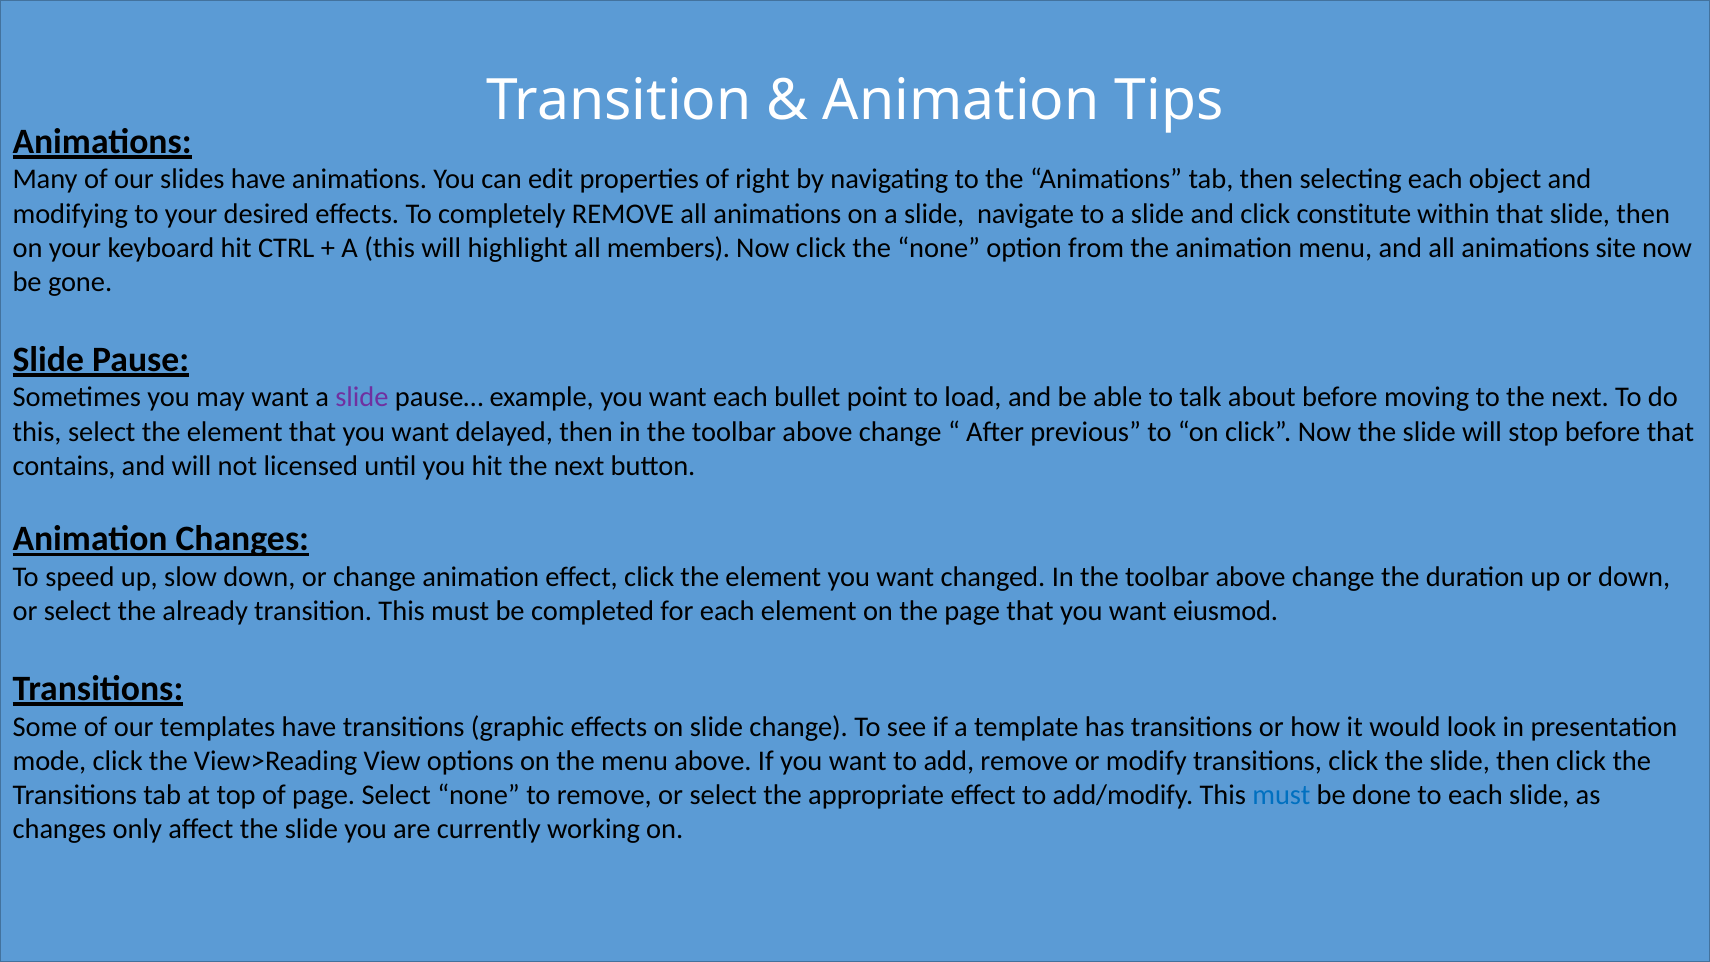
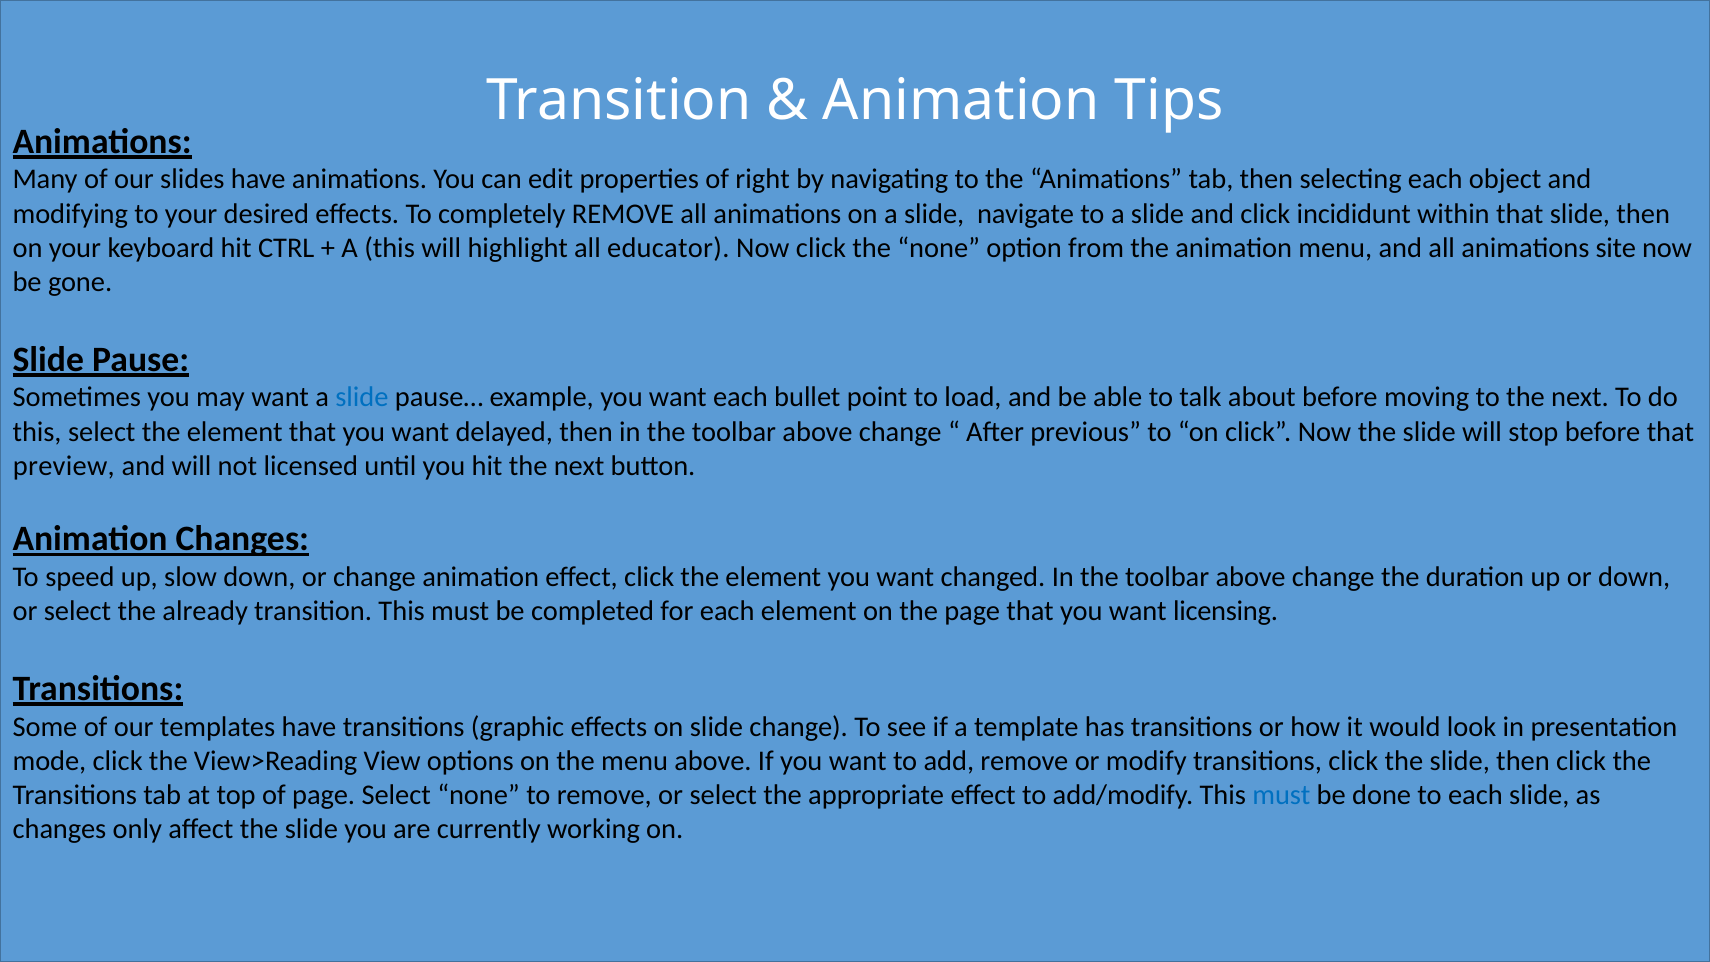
constitute: constitute -> incididunt
members: members -> educator
slide at (362, 397) colour: purple -> blue
contains: contains -> preview
eiusmod: eiusmod -> licensing
